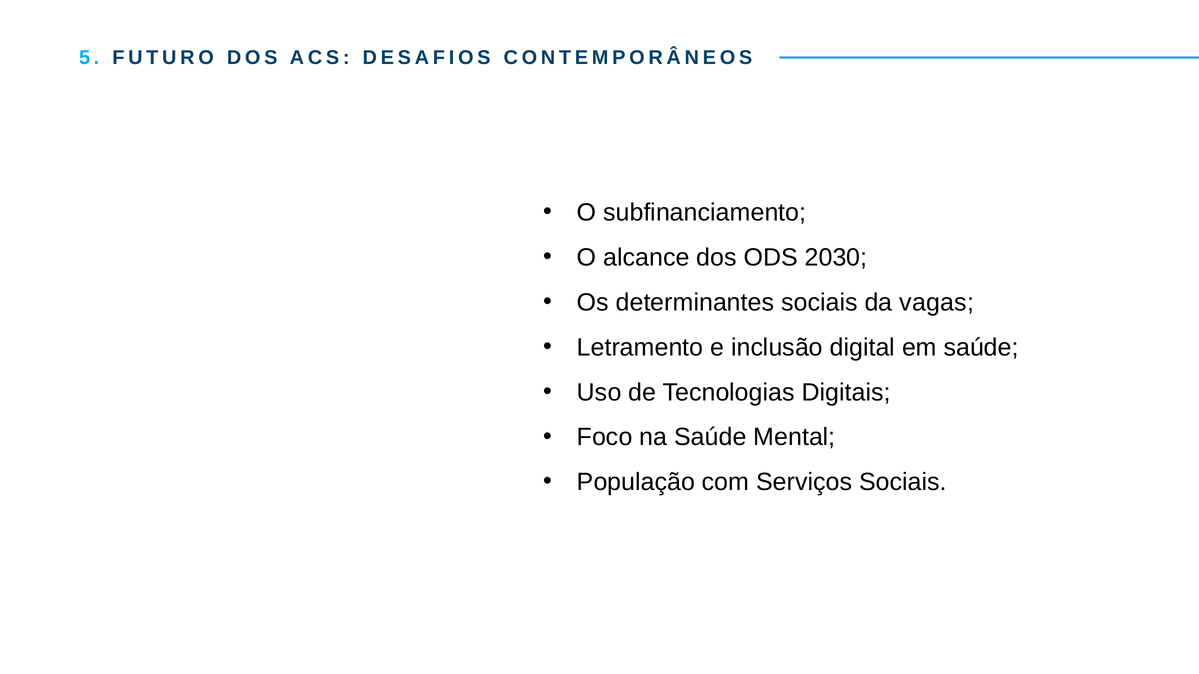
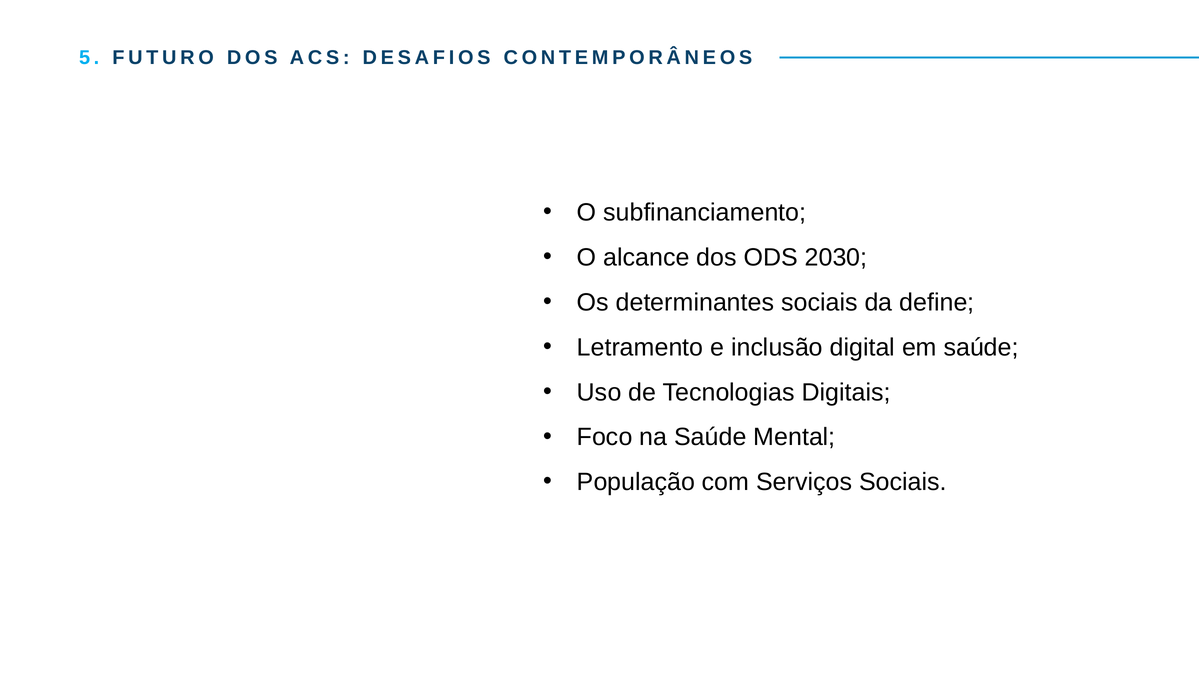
vagas: vagas -> define
